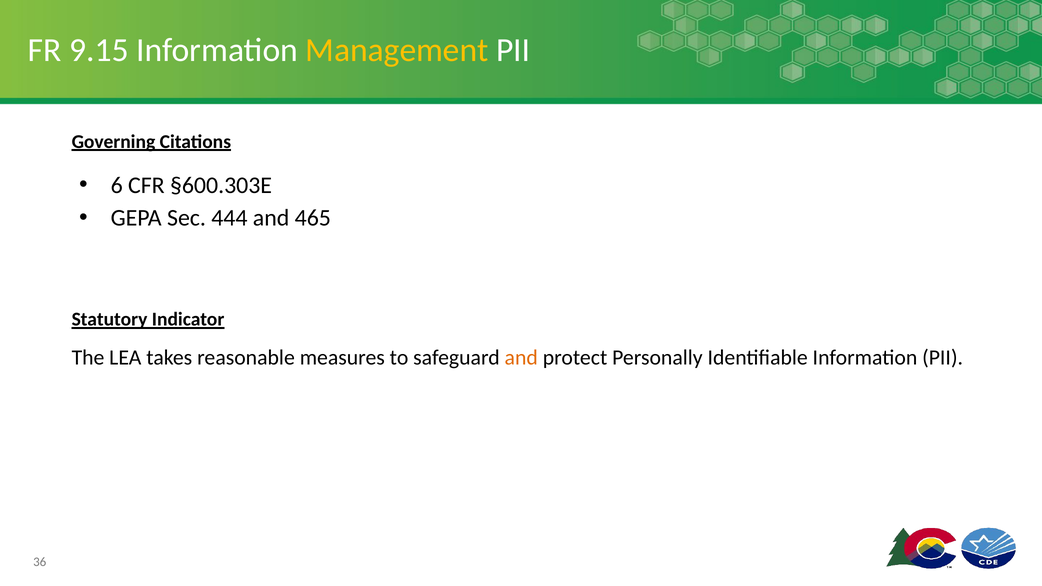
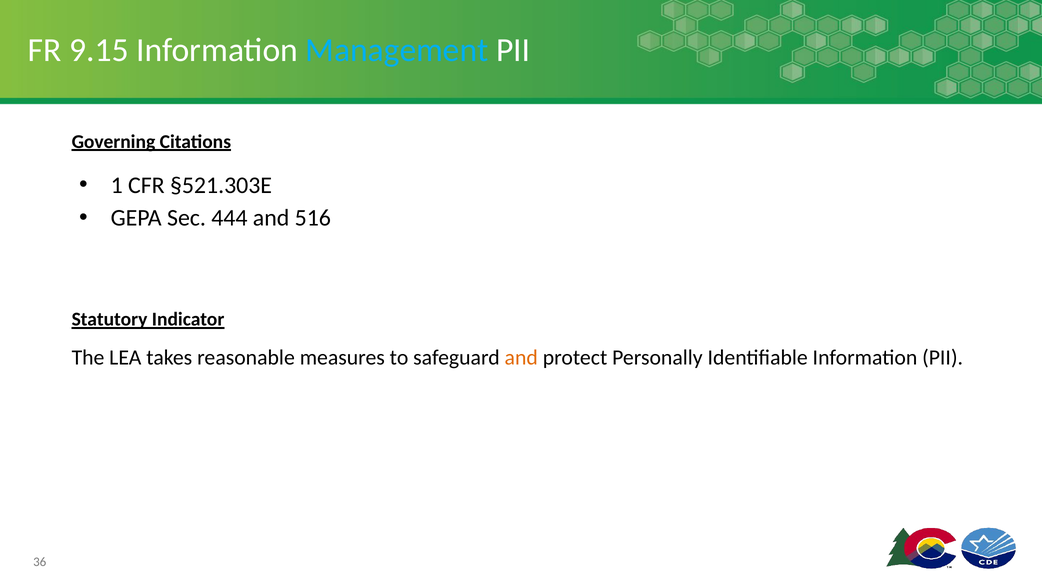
Management colour: yellow -> light blue
6: 6 -> 1
§600.303E: §600.303E -> §521.303E
465: 465 -> 516
